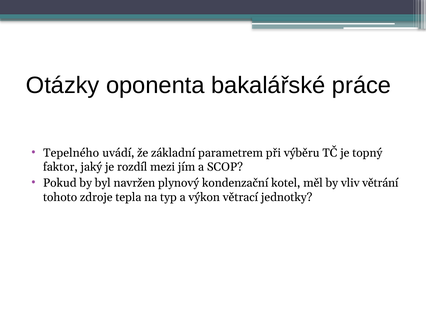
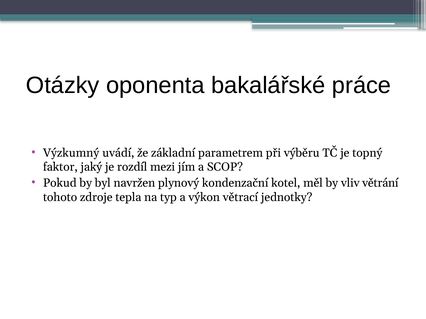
Tepelného: Tepelného -> Výzkumný
